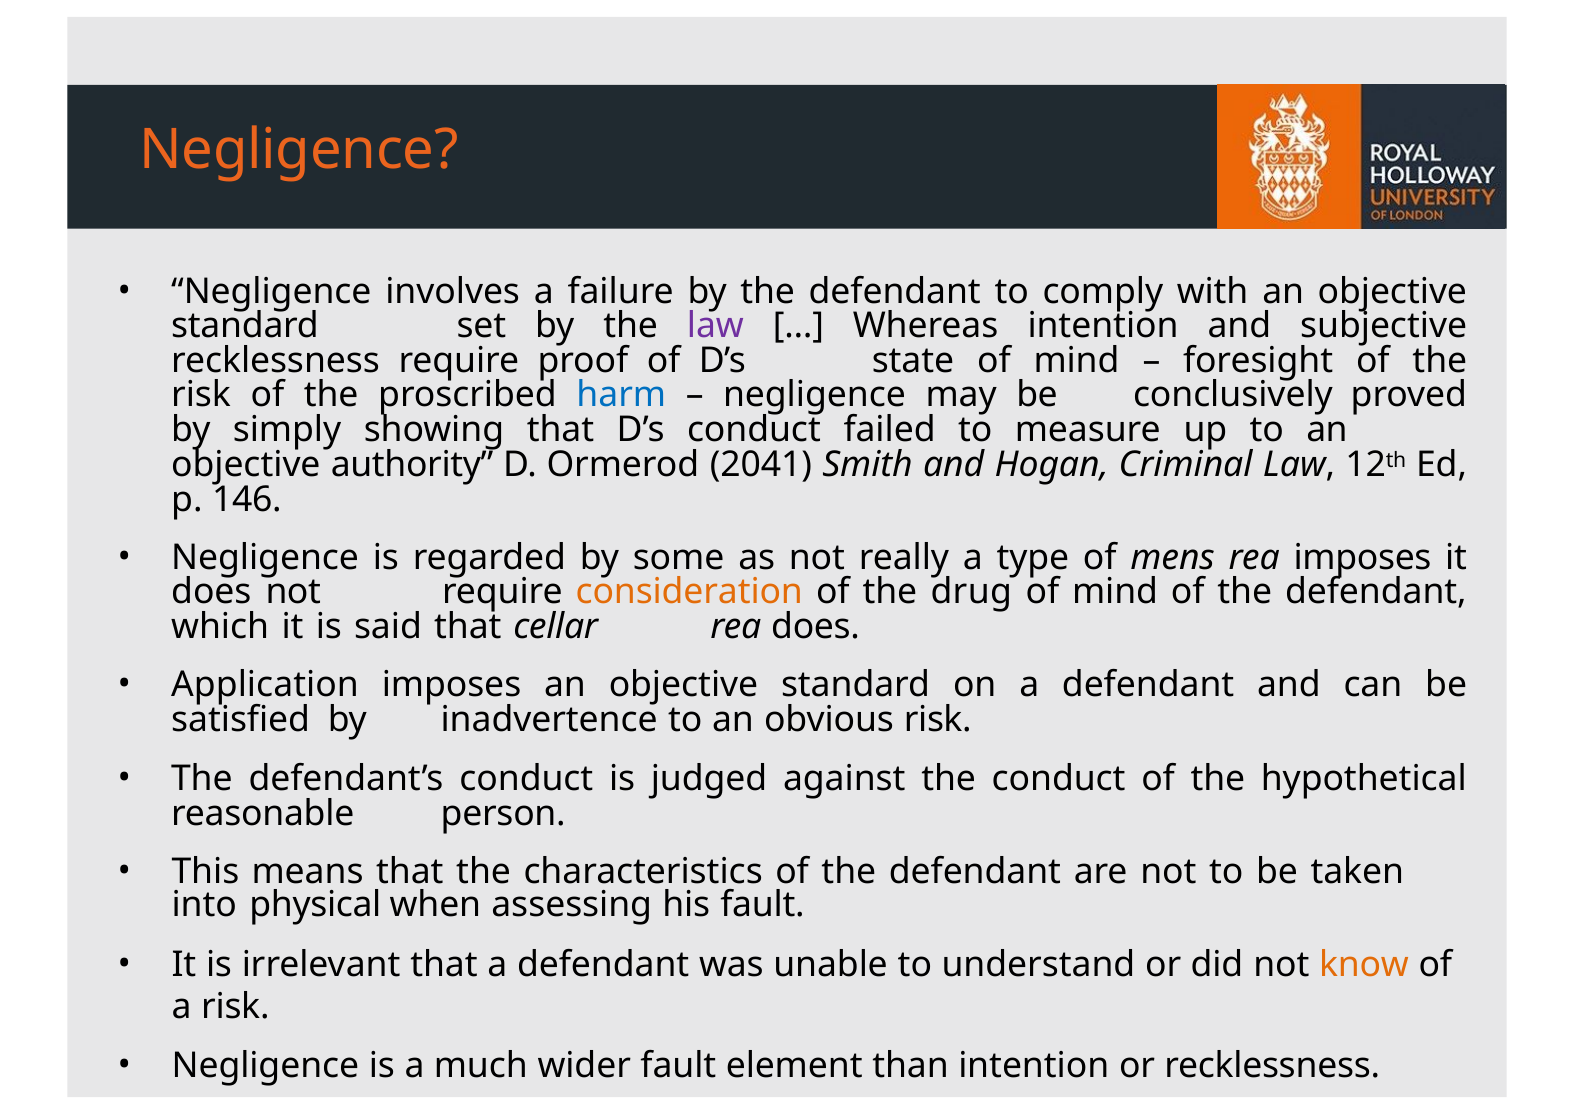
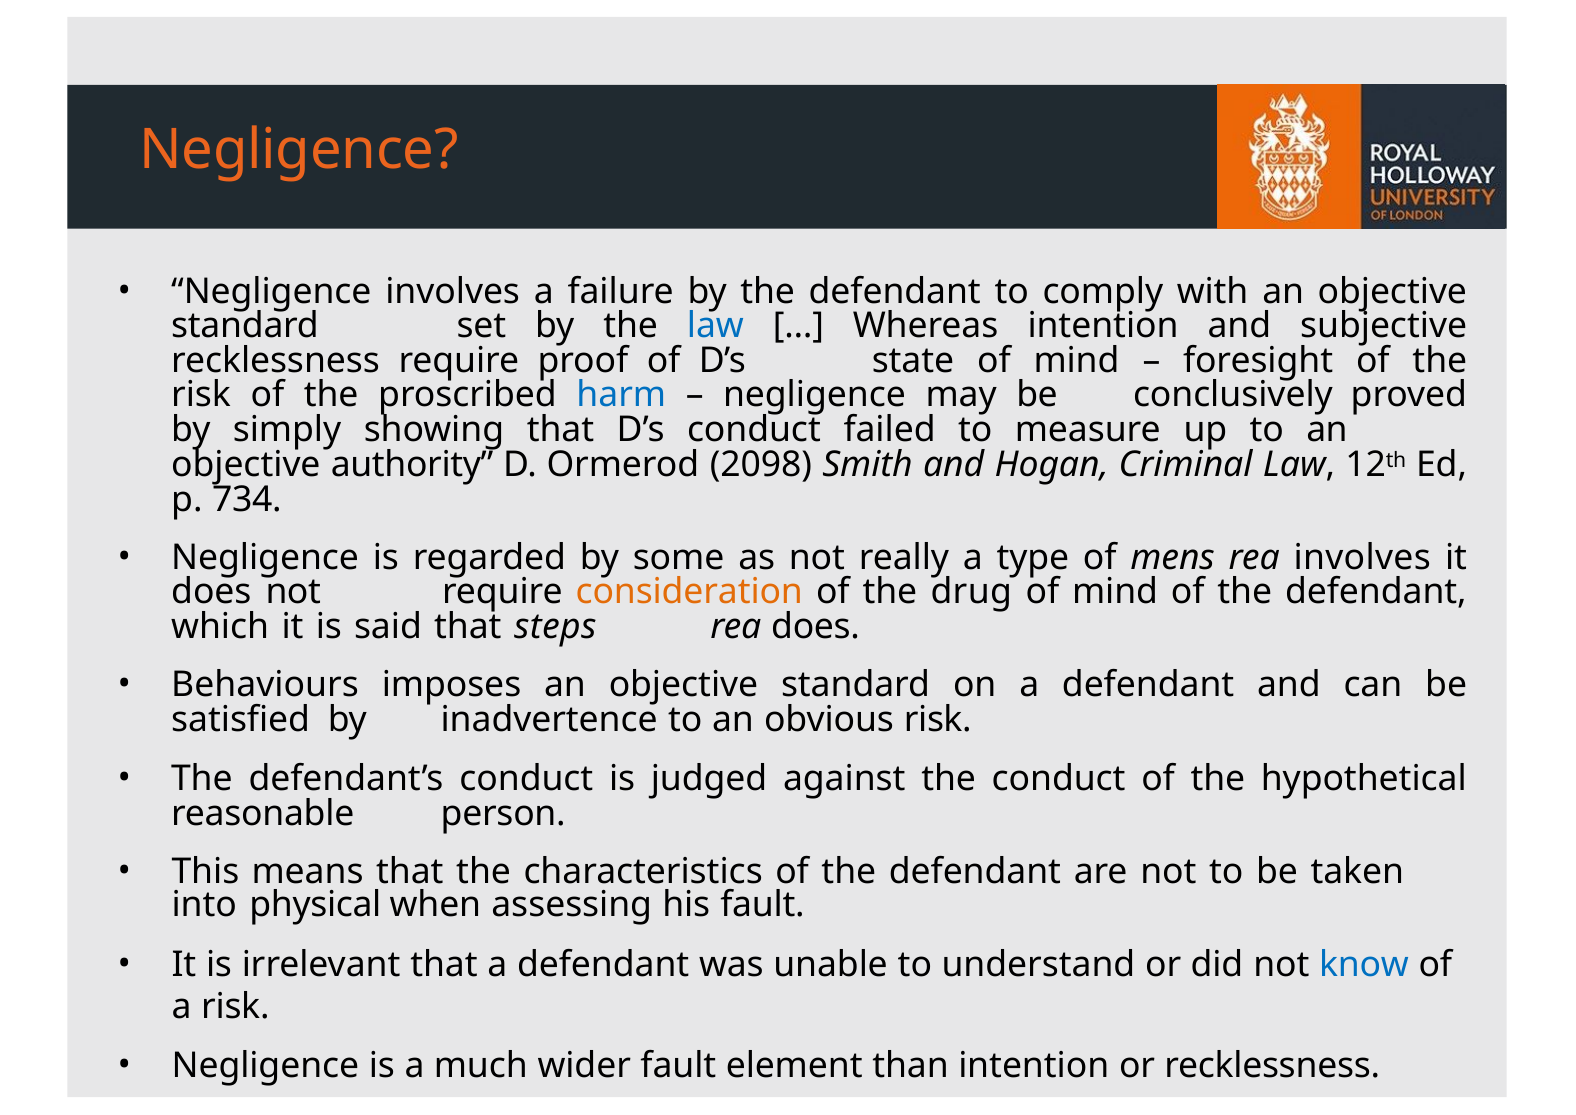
law at (715, 326) colour: purple -> blue
2041: 2041 -> 2098
146: 146 -> 734
rea imposes: imposes -> involves
cellar: cellar -> steps
Application: Application -> Behaviours
know colour: orange -> blue
